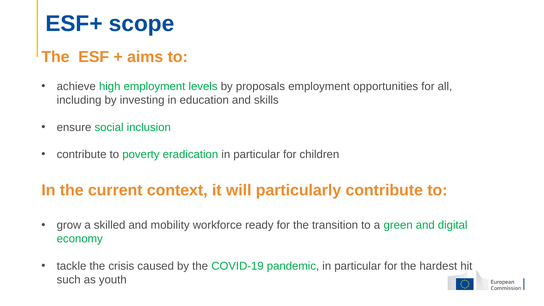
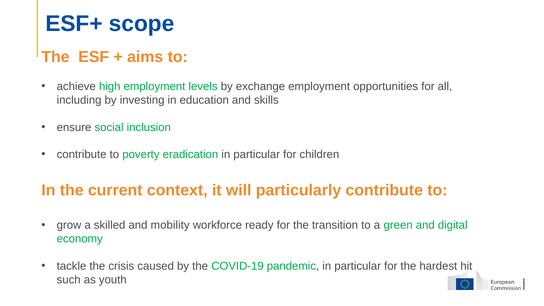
proposals: proposals -> exchange
